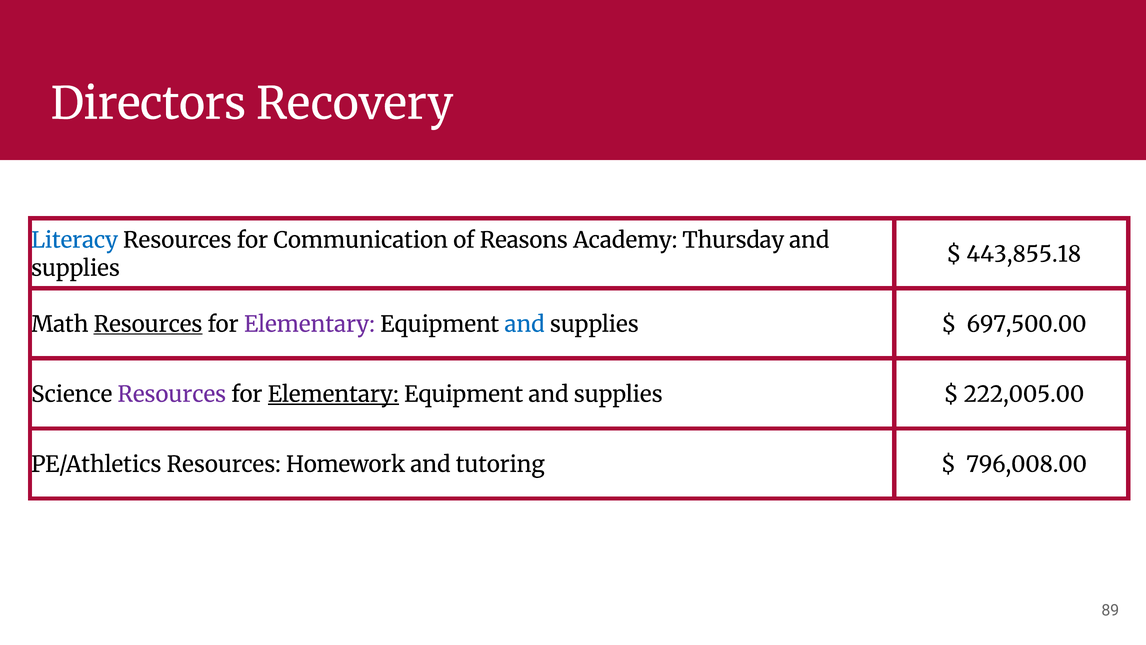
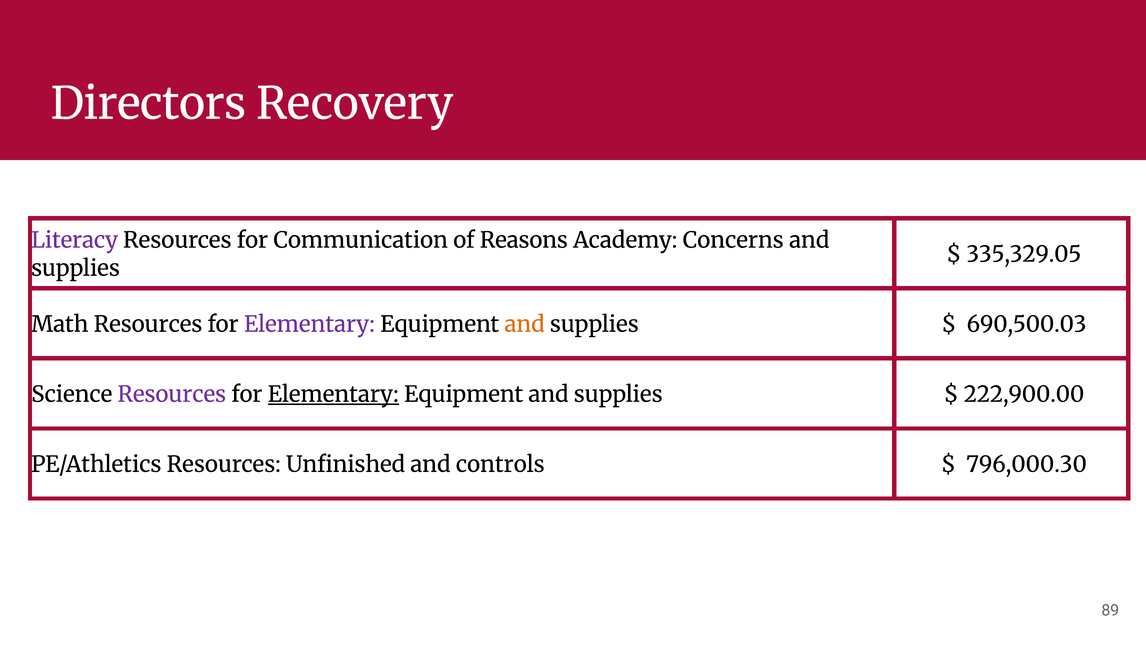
Literacy colour: blue -> purple
Thursday: Thursday -> Concerns
443,855.18: 443,855.18 -> 335,329.05
Resources at (148, 324) underline: present -> none
and at (525, 324) colour: blue -> orange
697,500.00: 697,500.00 -> 690,500.03
222,005.00: 222,005.00 -> 222,900.00
Homework: Homework -> Unfinished
tutoring: tutoring -> controls
796,008.00: 796,008.00 -> 796,000.30
